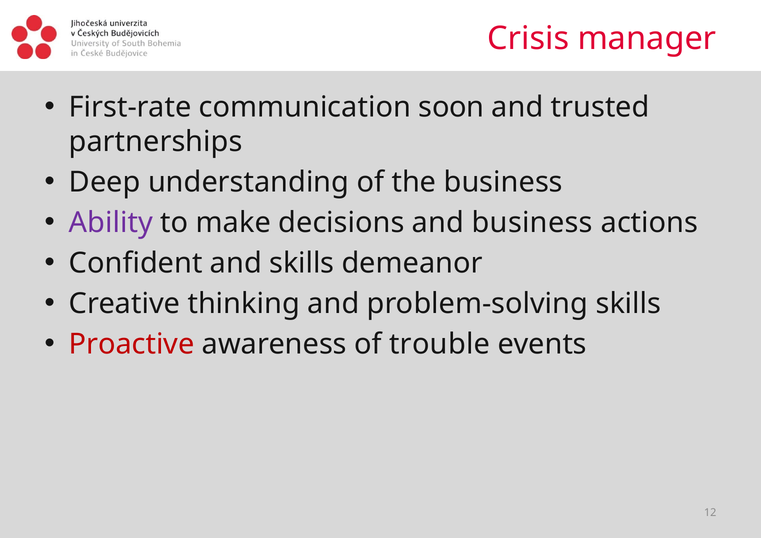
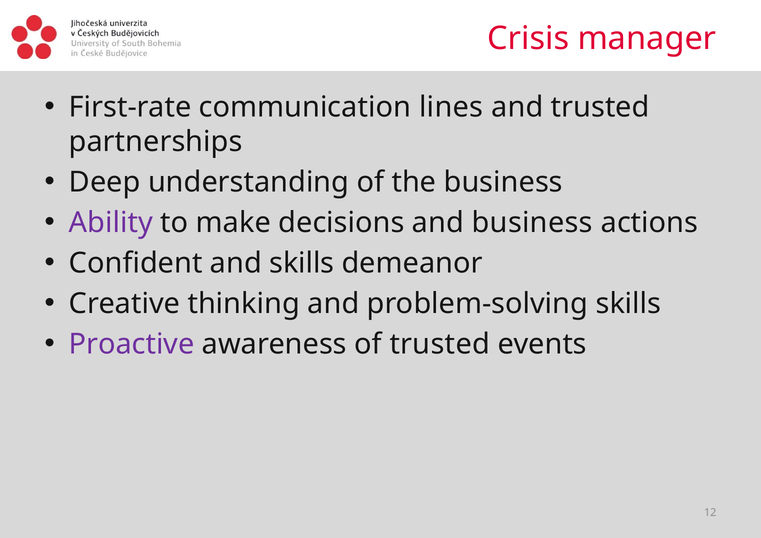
soon: soon -> lines
Proactive colour: red -> purple
of trouble: trouble -> trusted
